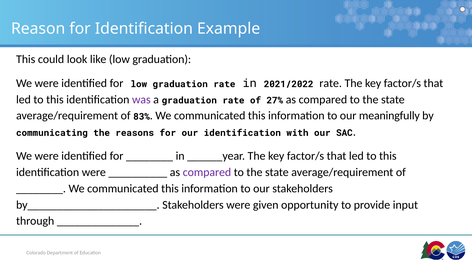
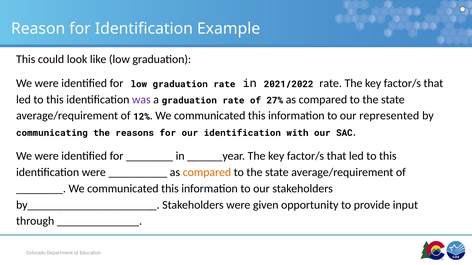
83%: 83% -> 12%
meaningfully: meaningfully -> represented
compared at (207, 173) colour: purple -> orange
